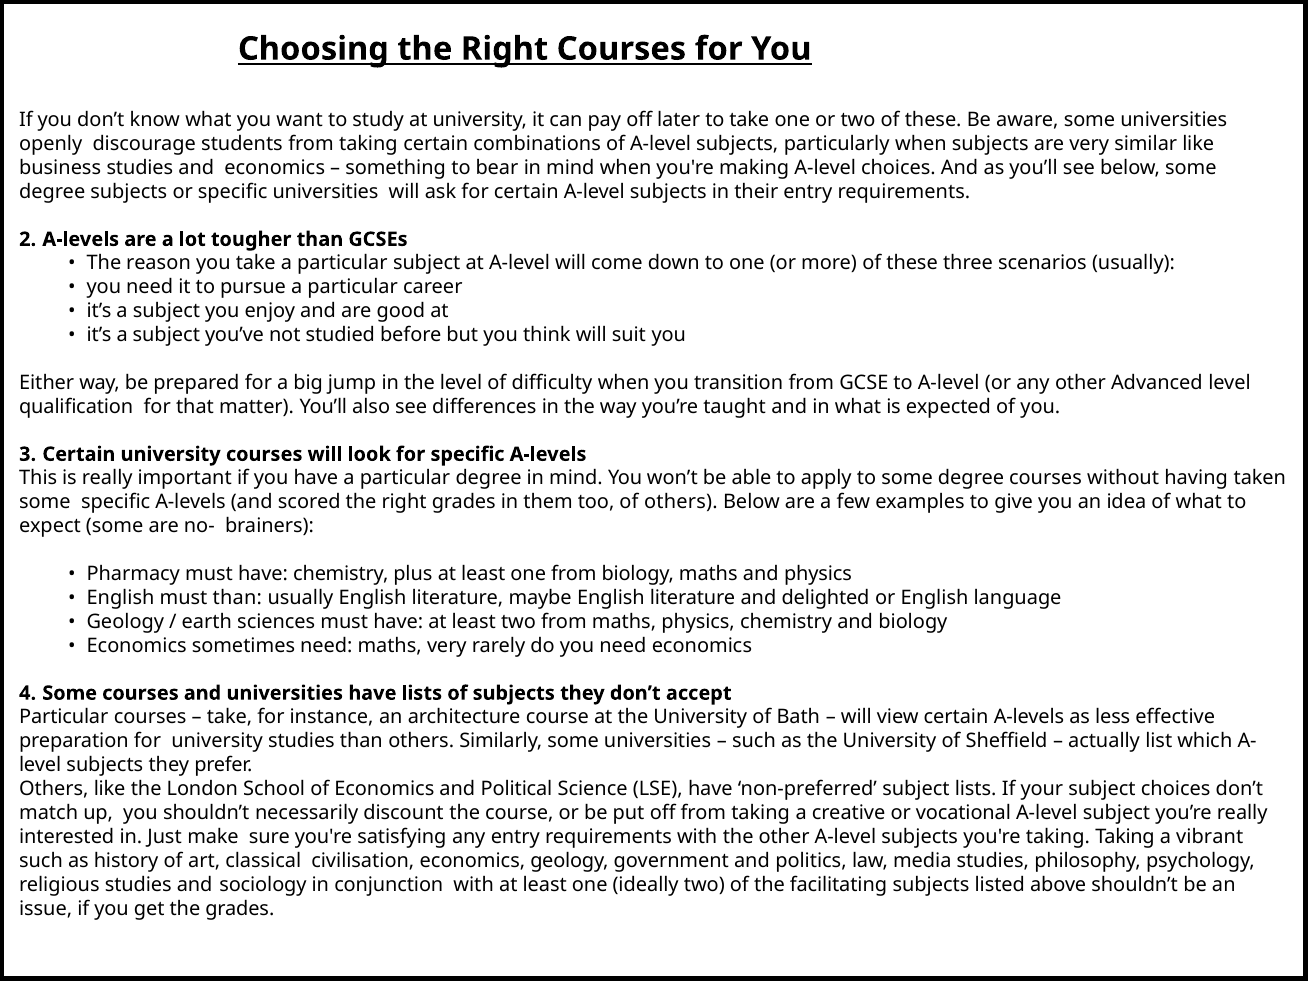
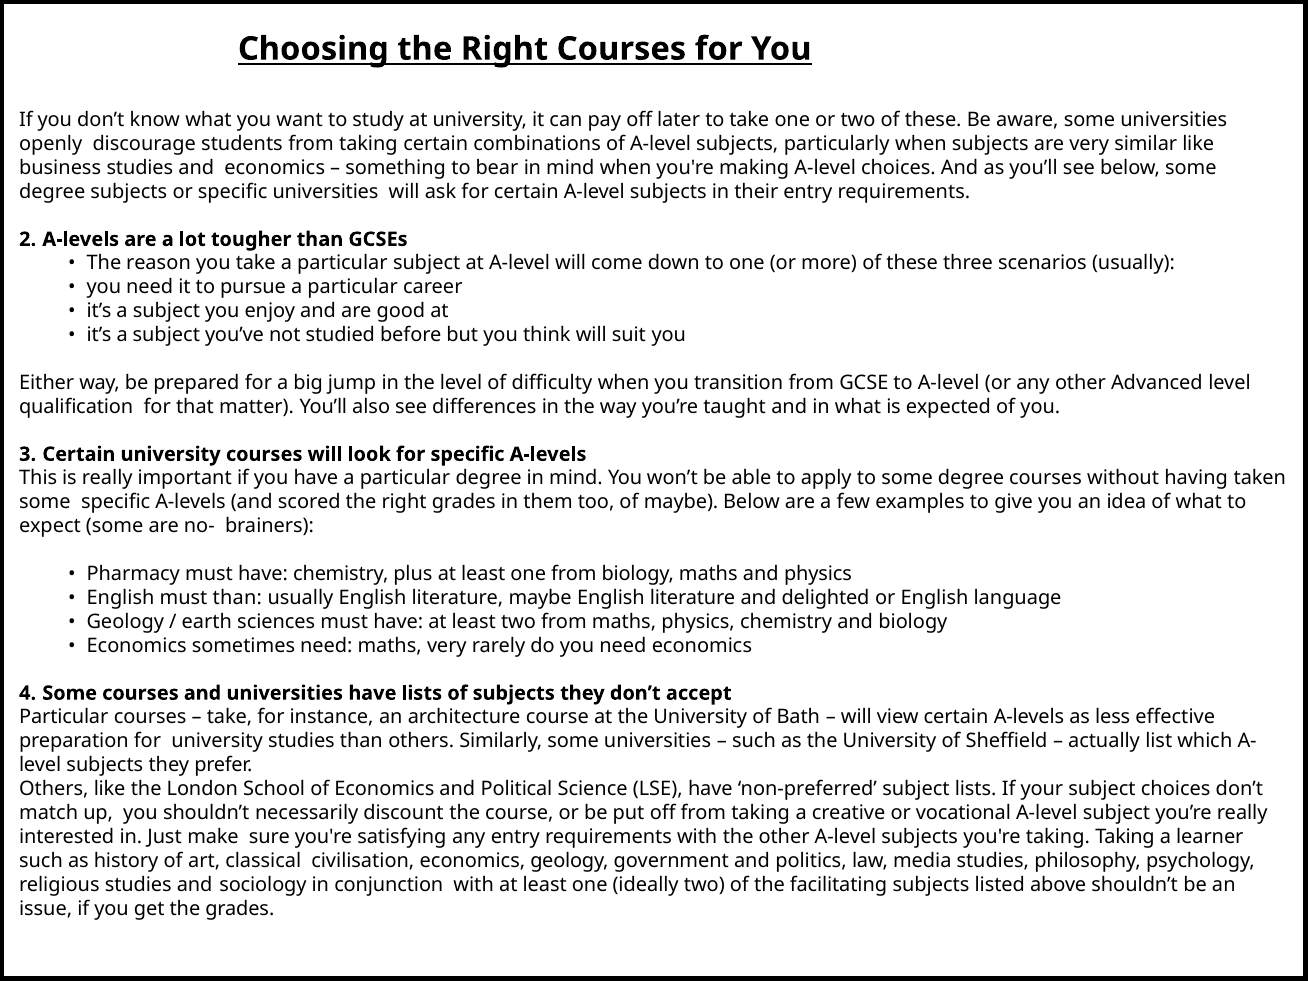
of others: others -> maybe
vibrant: vibrant -> learner
